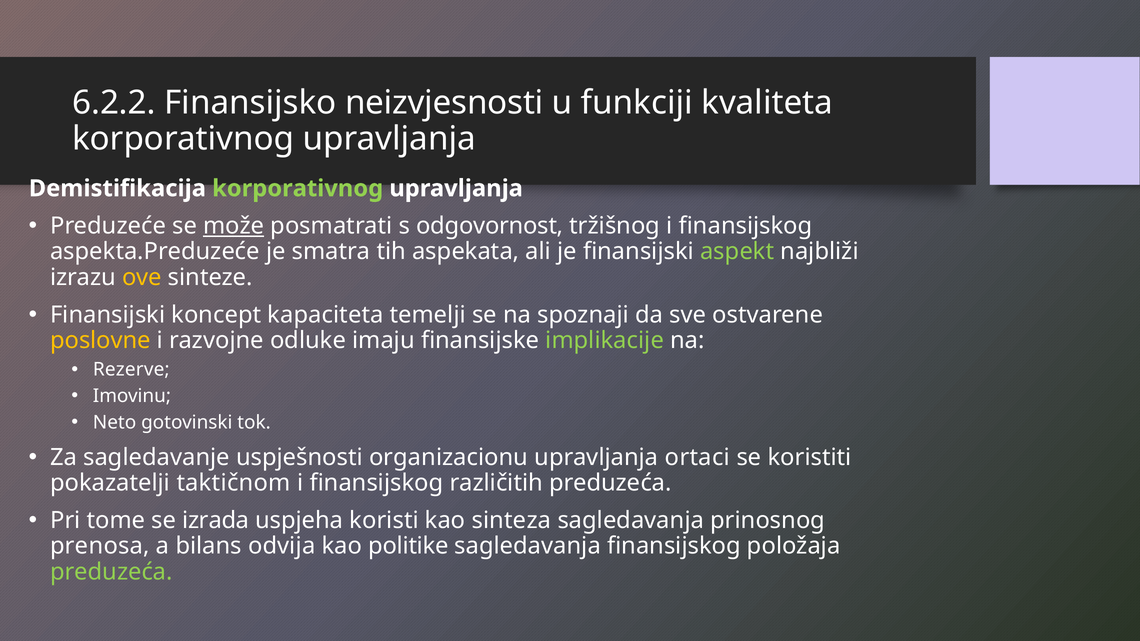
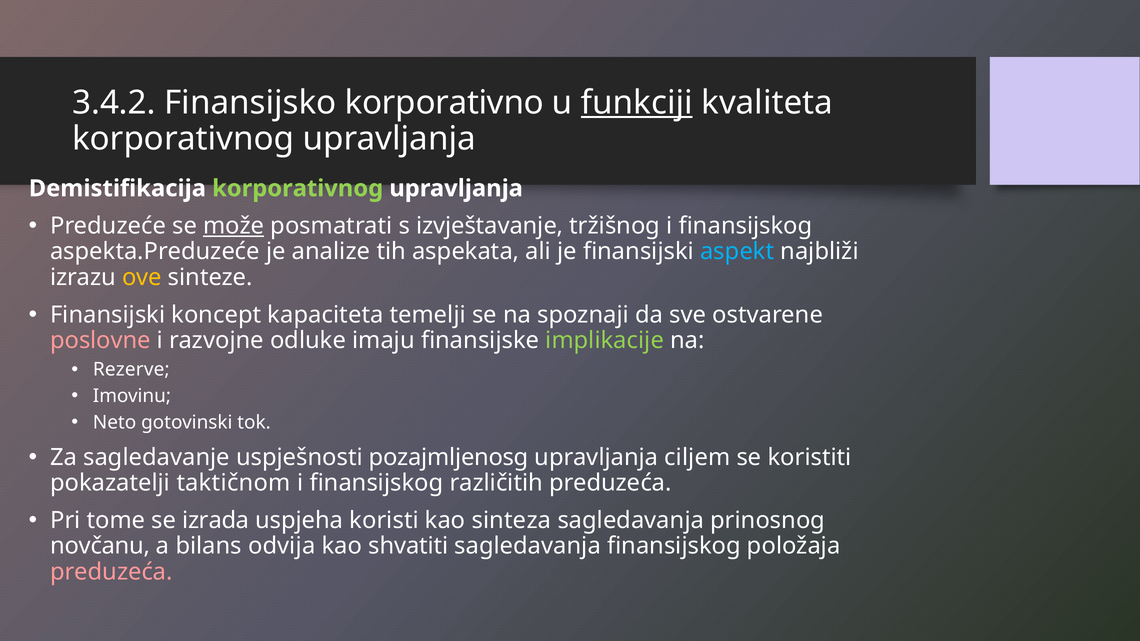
6.2.2: 6.2.2 -> 3.4.2
neizvjesnosti: neizvjesnosti -> korporativno
funkciji underline: none -> present
odgovornost: odgovornost -> izvještavanje
smatra: smatra -> analize
aspekt colour: light green -> light blue
poslovne colour: yellow -> pink
organizacionu: organizacionu -> pozajmljenosg
ortaci: ortaci -> ciljem
prenosa: prenosa -> novčanu
politike: politike -> shvatiti
preduzeća at (111, 572) colour: light green -> pink
